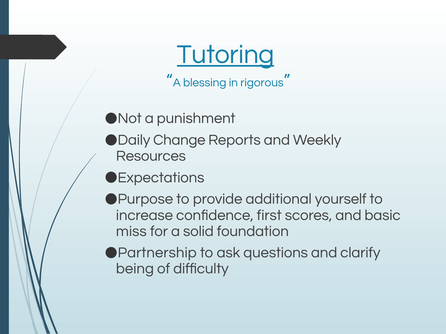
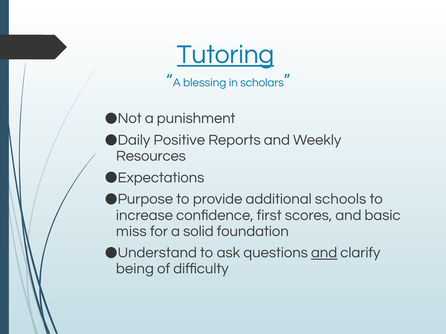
rigorous: rigorous -> scholars
Change: Change -> Positive
yourself: yourself -> schools
Partnership: Partnership -> Understand
and at (324, 253) underline: none -> present
